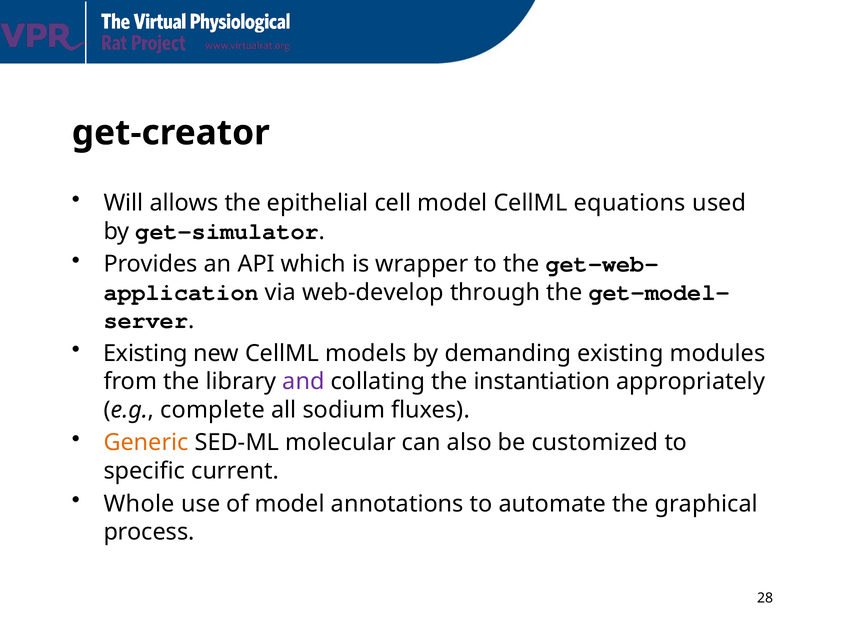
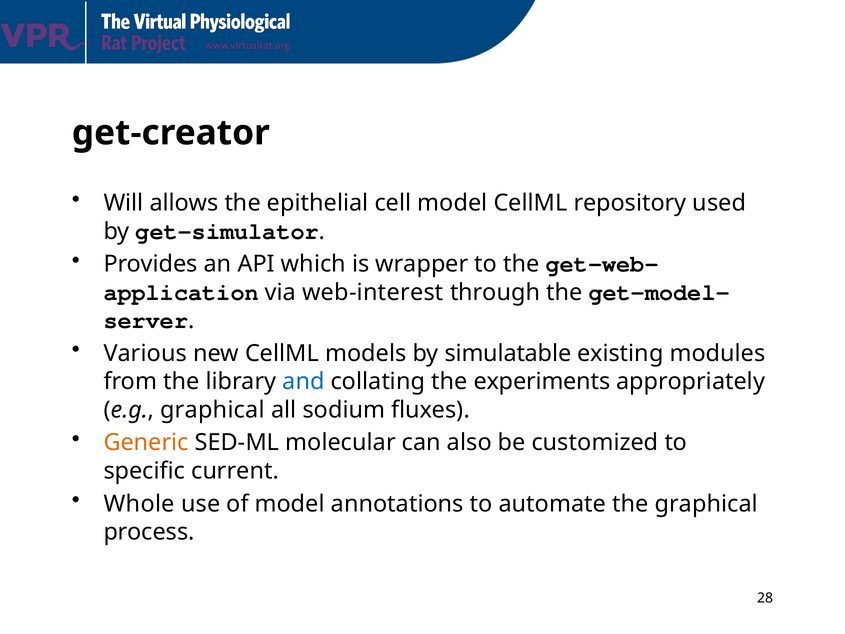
equations: equations -> repository
web-develop: web-develop -> web-interest
Existing at (145, 353): Existing -> Various
demanding: demanding -> simulatable
and colour: purple -> blue
instantiation: instantiation -> experiments
e.g complete: complete -> graphical
